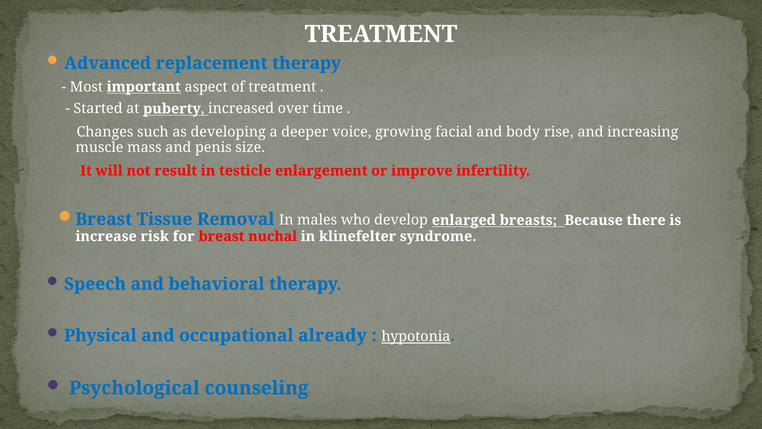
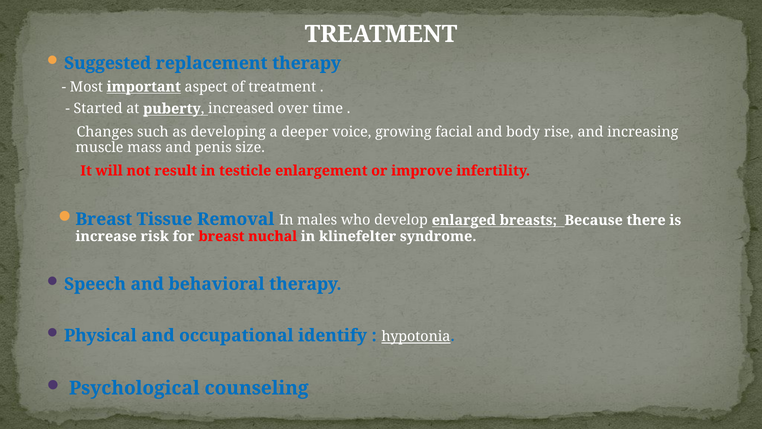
Advanced: Advanced -> Suggested
already: already -> identify
